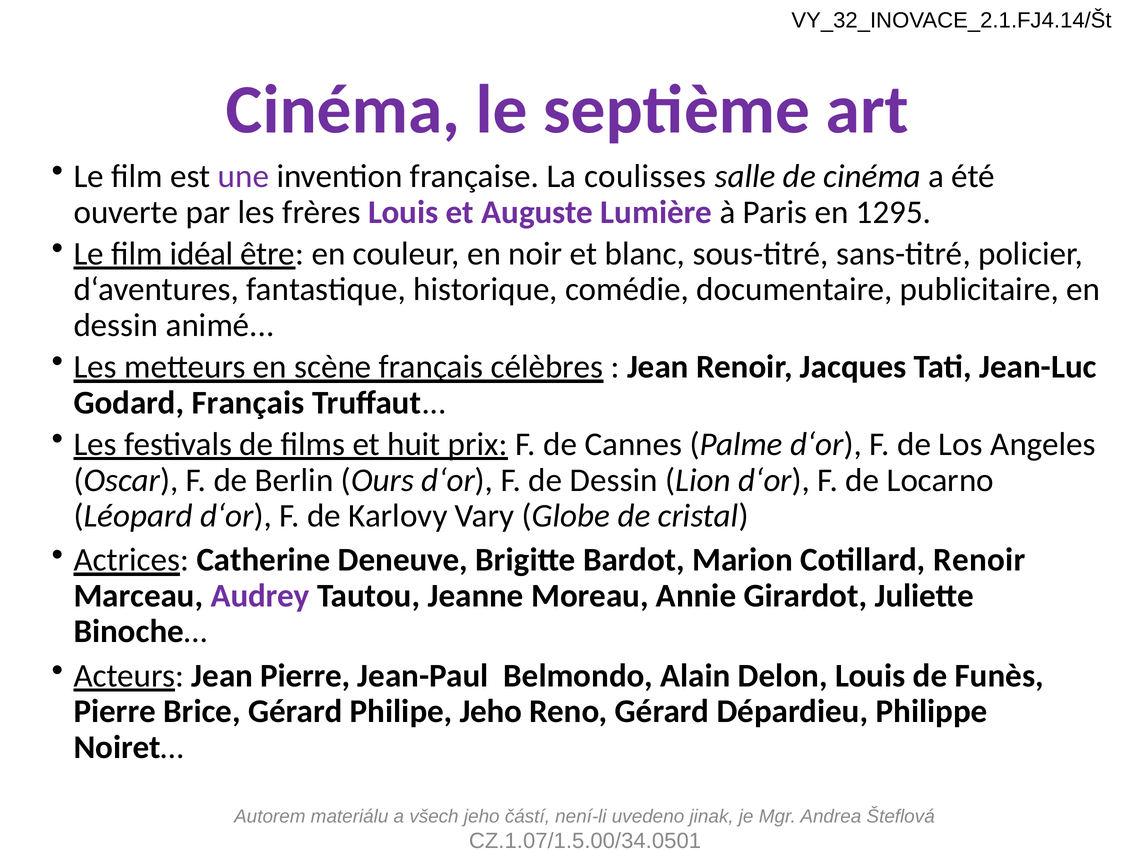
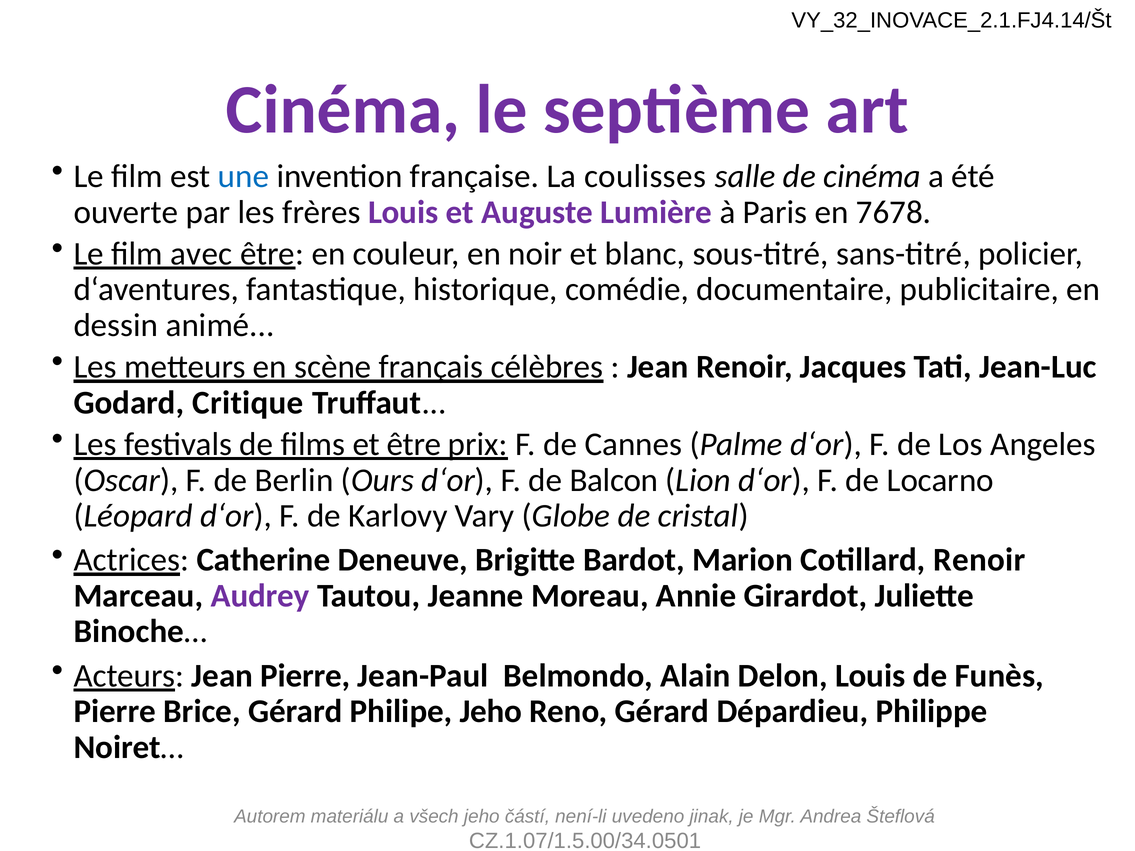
une colour: purple -> blue
1295: 1295 -> 7678
idéal: idéal -> avec
Godard Français: Français -> Critique
et huit: huit -> être
de Dessin: Dessin -> Balcon
